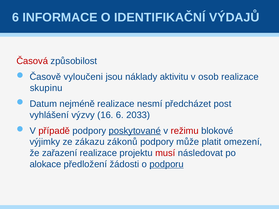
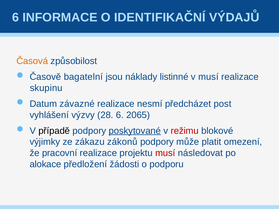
Časová colour: red -> orange
vyloučeni: vyloučeni -> bagatelní
aktivitu: aktivitu -> listinné
v osob: osob -> musí
nejméně: nejméně -> závazné
16: 16 -> 28
2033: 2033 -> 2065
případě colour: red -> black
zařazení: zařazení -> pracovní
podporu underline: present -> none
